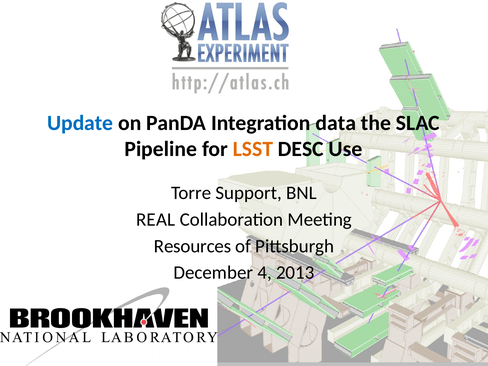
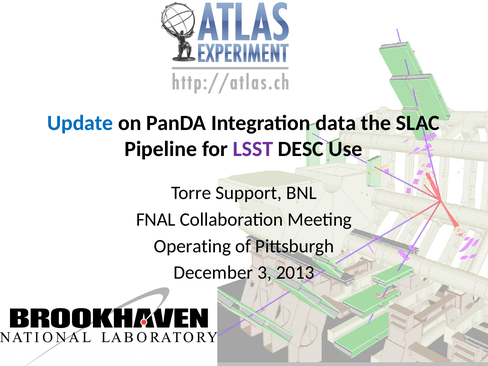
LSST colour: orange -> purple
REAL: REAL -> FNAL
Resources: Resources -> Operating
4: 4 -> 3
